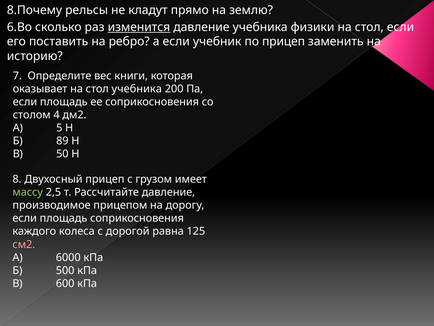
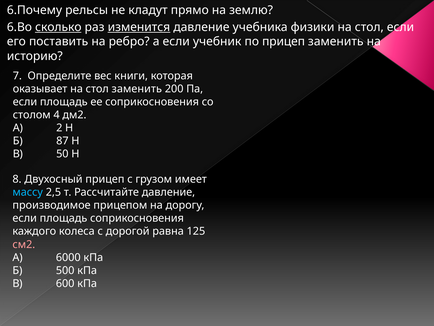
8.Почему: 8.Почему -> 6.Почему
сколько underline: none -> present
стол учебника: учебника -> заменить
5: 5 -> 2
89: 89 -> 87
массу colour: light green -> light blue
